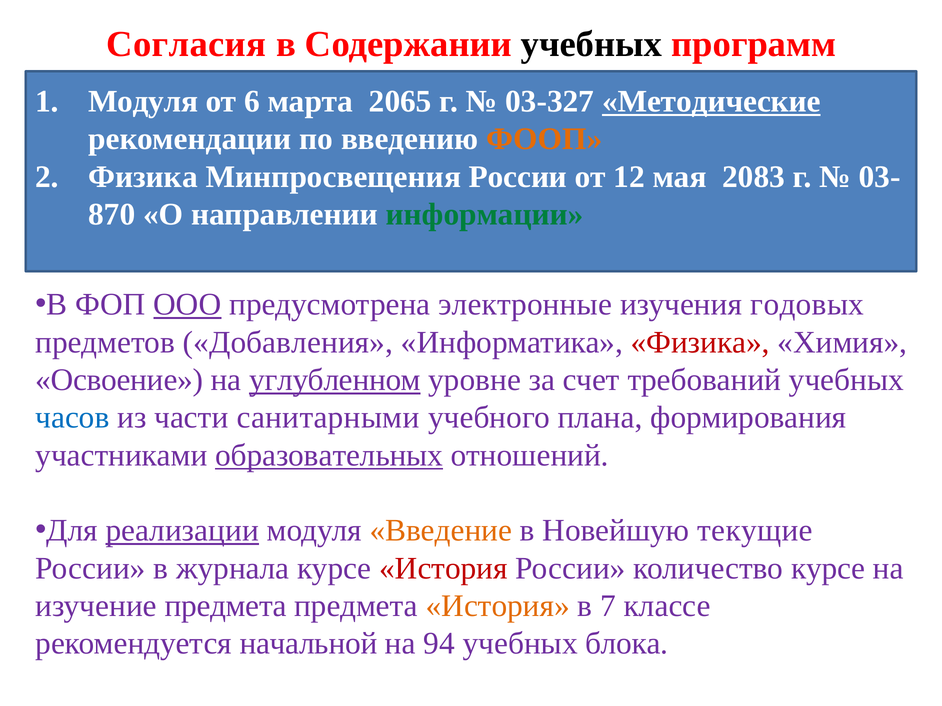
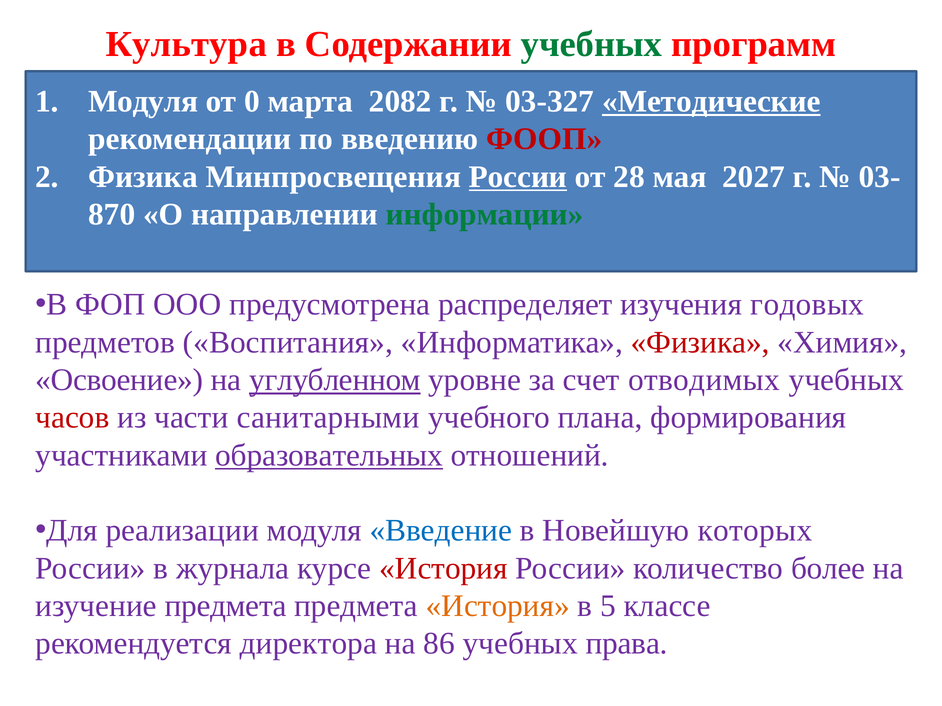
Согласия: Согласия -> Культура
учебных at (592, 44) colour: black -> green
6: 6 -> 0
2065: 2065 -> 2082
ФООП colour: orange -> red
России at (518, 177) underline: none -> present
12: 12 -> 28
2083: 2083 -> 2027
ООО underline: present -> none
электронные: электронные -> распределяет
Добавления: Добавления -> Воспитания
требований: требований -> отводимых
часов colour: blue -> red
реализации underline: present -> none
Введение colour: orange -> blue
текущие: текущие -> которых
количество курсе: курсе -> более
7: 7 -> 5
начальной: начальной -> директора
94: 94 -> 86
блока: блока -> права
